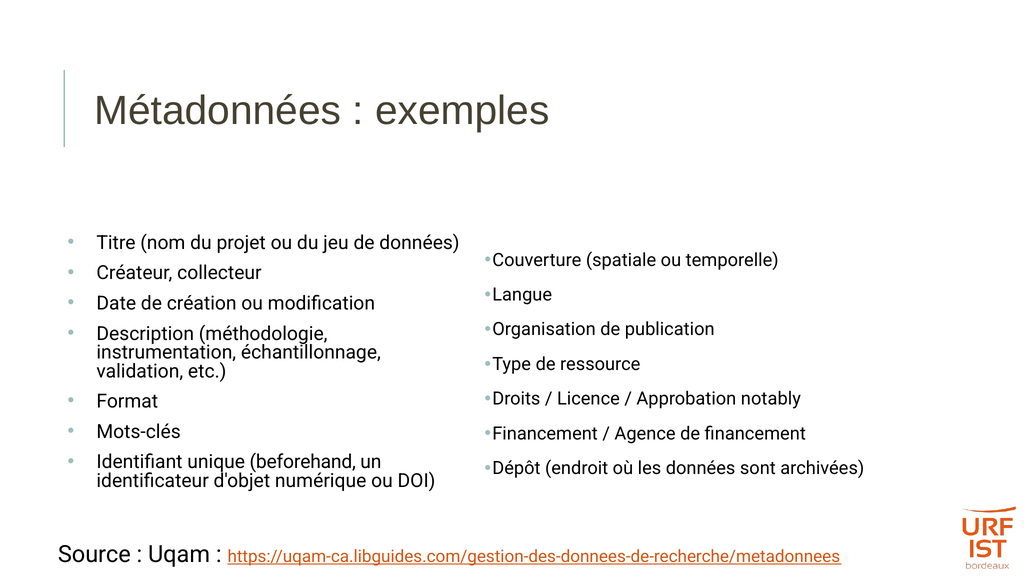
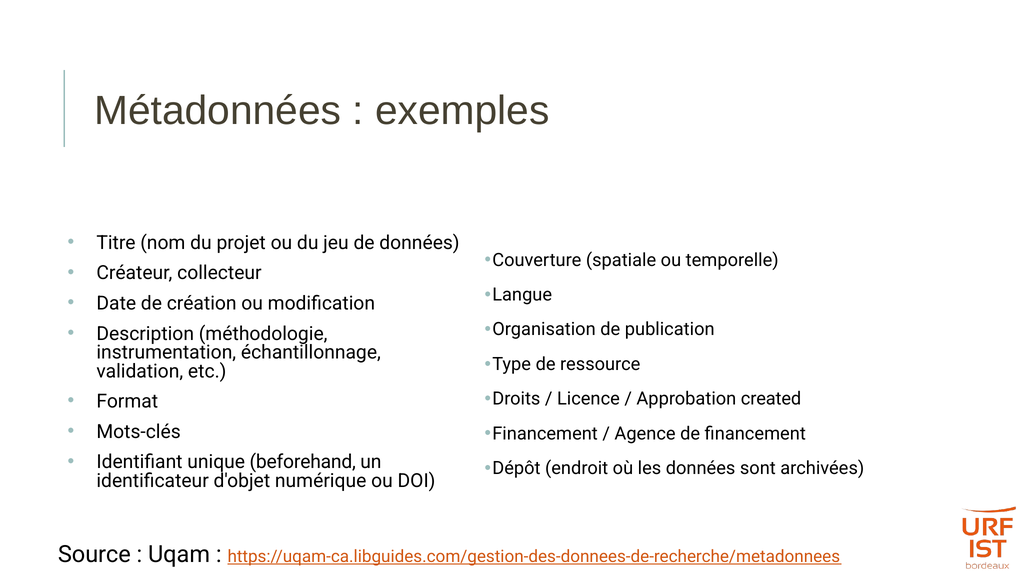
notably: notably -> created
